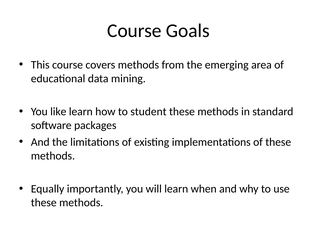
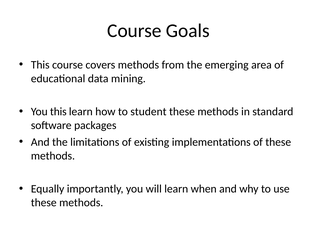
You like: like -> this
